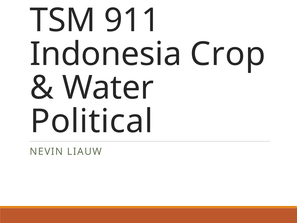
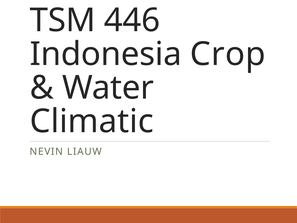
911: 911 -> 446
Political: Political -> Climatic
